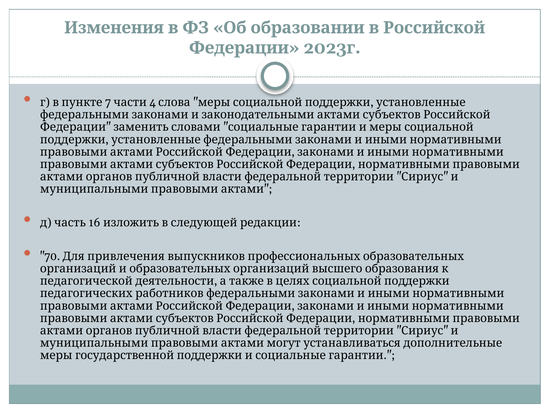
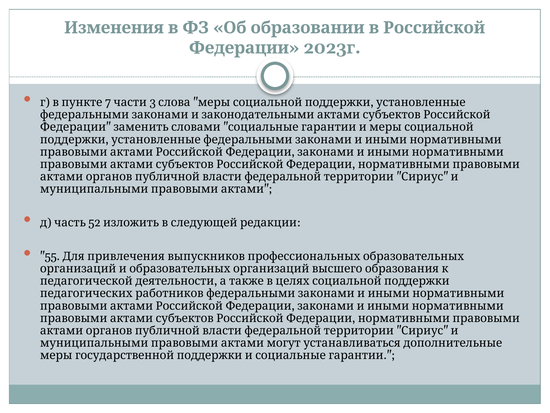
4: 4 -> 3
16: 16 -> 52
70: 70 -> 55
